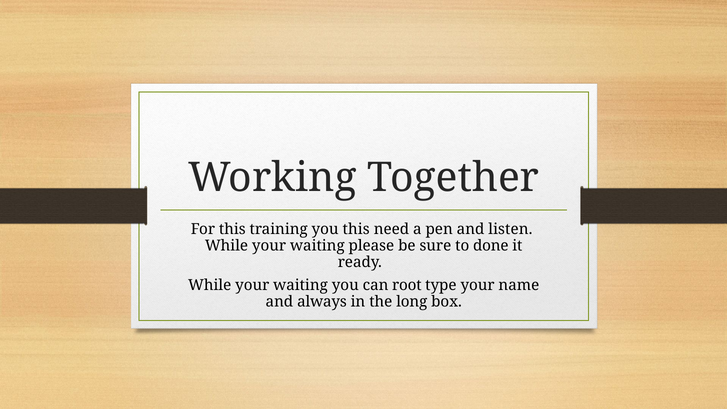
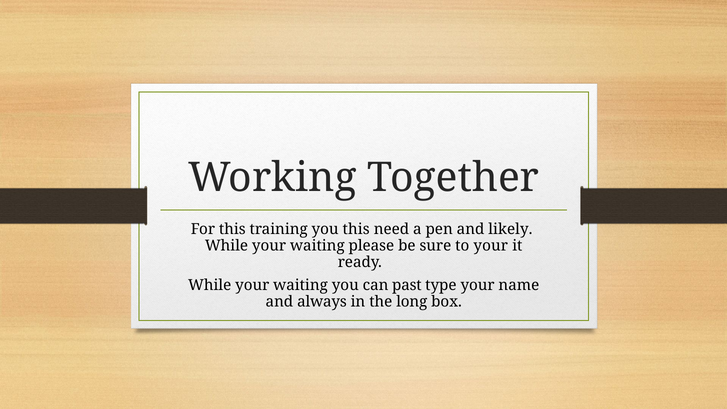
listen: listen -> likely
to done: done -> your
root: root -> past
